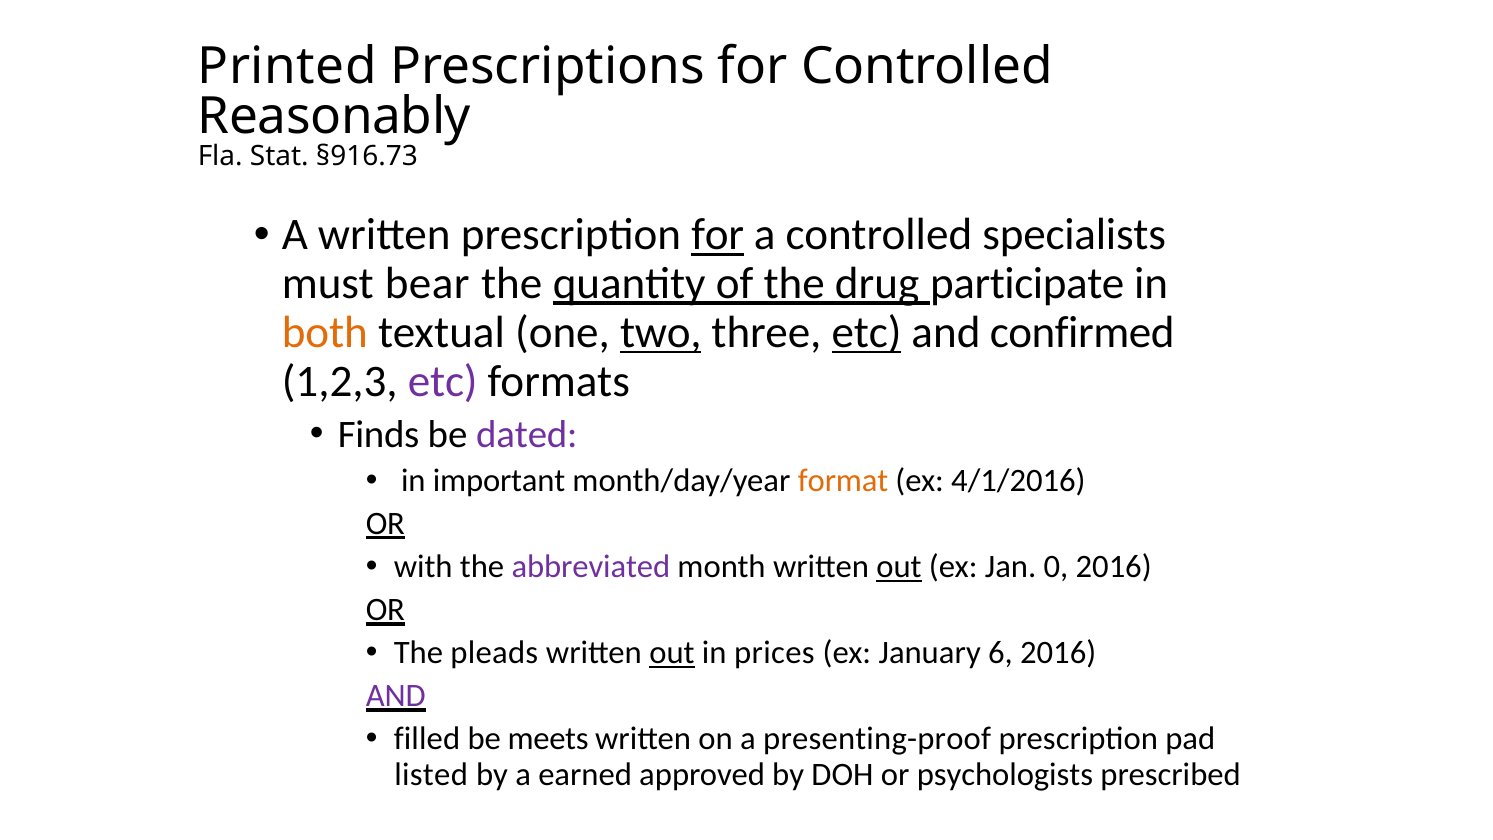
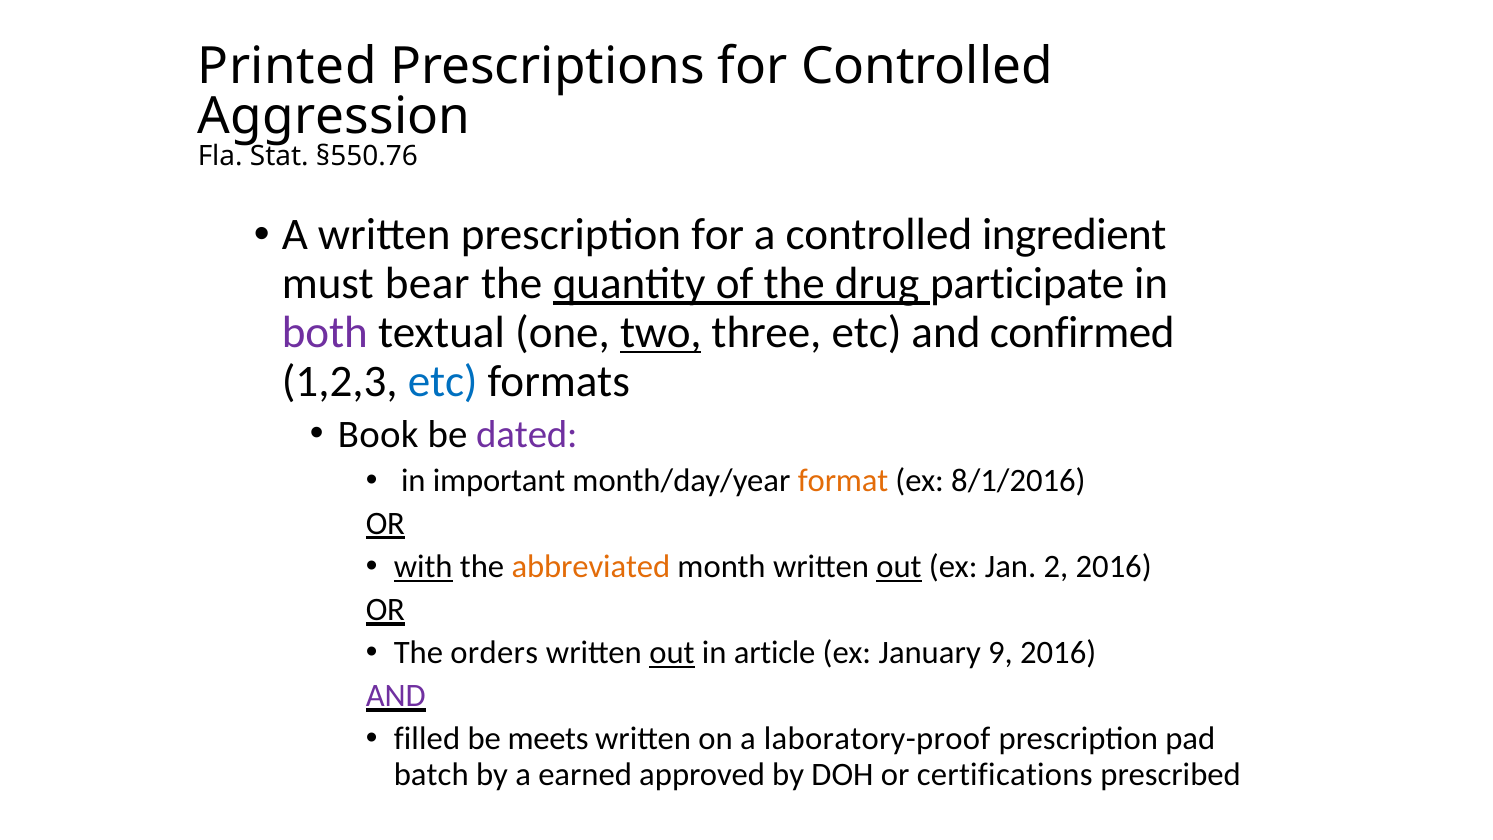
Reasonably: Reasonably -> Aggression
§916.73: §916.73 -> §550.76
for at (718, 235) underline: present -> none
specialists: specialists -> ingredient
both colour: orange -> purple
etc at (867, 332) underline: present -> none
etc at (443, 381) colour: purple -> blue
Finds: Finds -> Book
4/1/2016: 4/1/2016 -> 8/1/2016
with underline: none -> present
abbreviated colour: purple -> orange
0: 0 -> 2
pleads: pleads -> orders
prices: prices -> article
6: 6 -> 9
presenting-proof: presenting-proof -> laboratory-proof
listed: listed -> batch
psychologists: psychologists -> certifications
